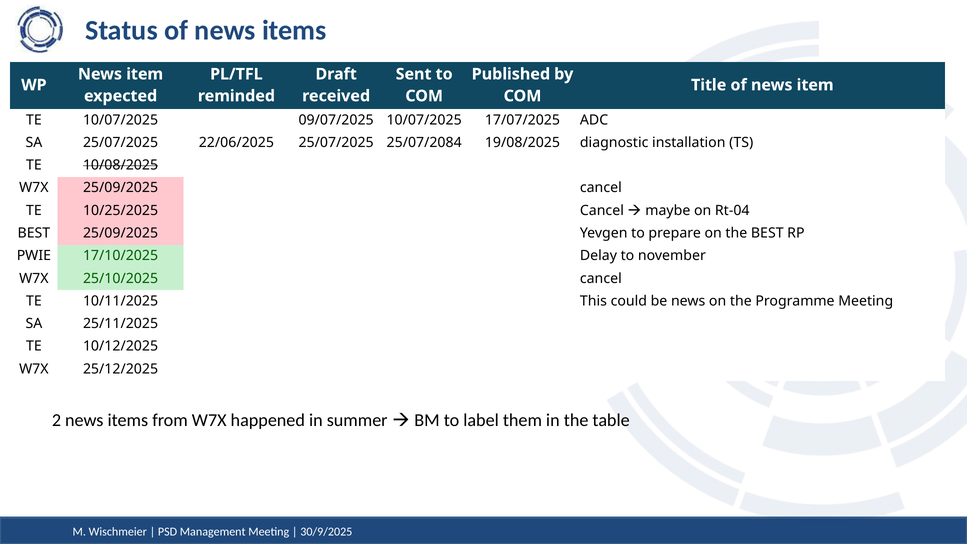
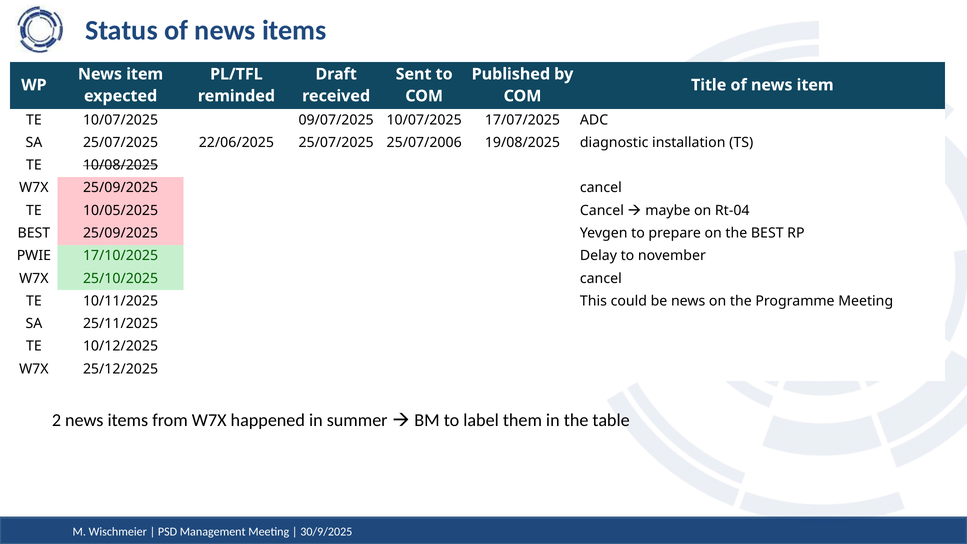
25/07/2084: 25/07/2084 -> 25/07/2006
10/25/2025: 10/25/2025 -> 10/05/2025
